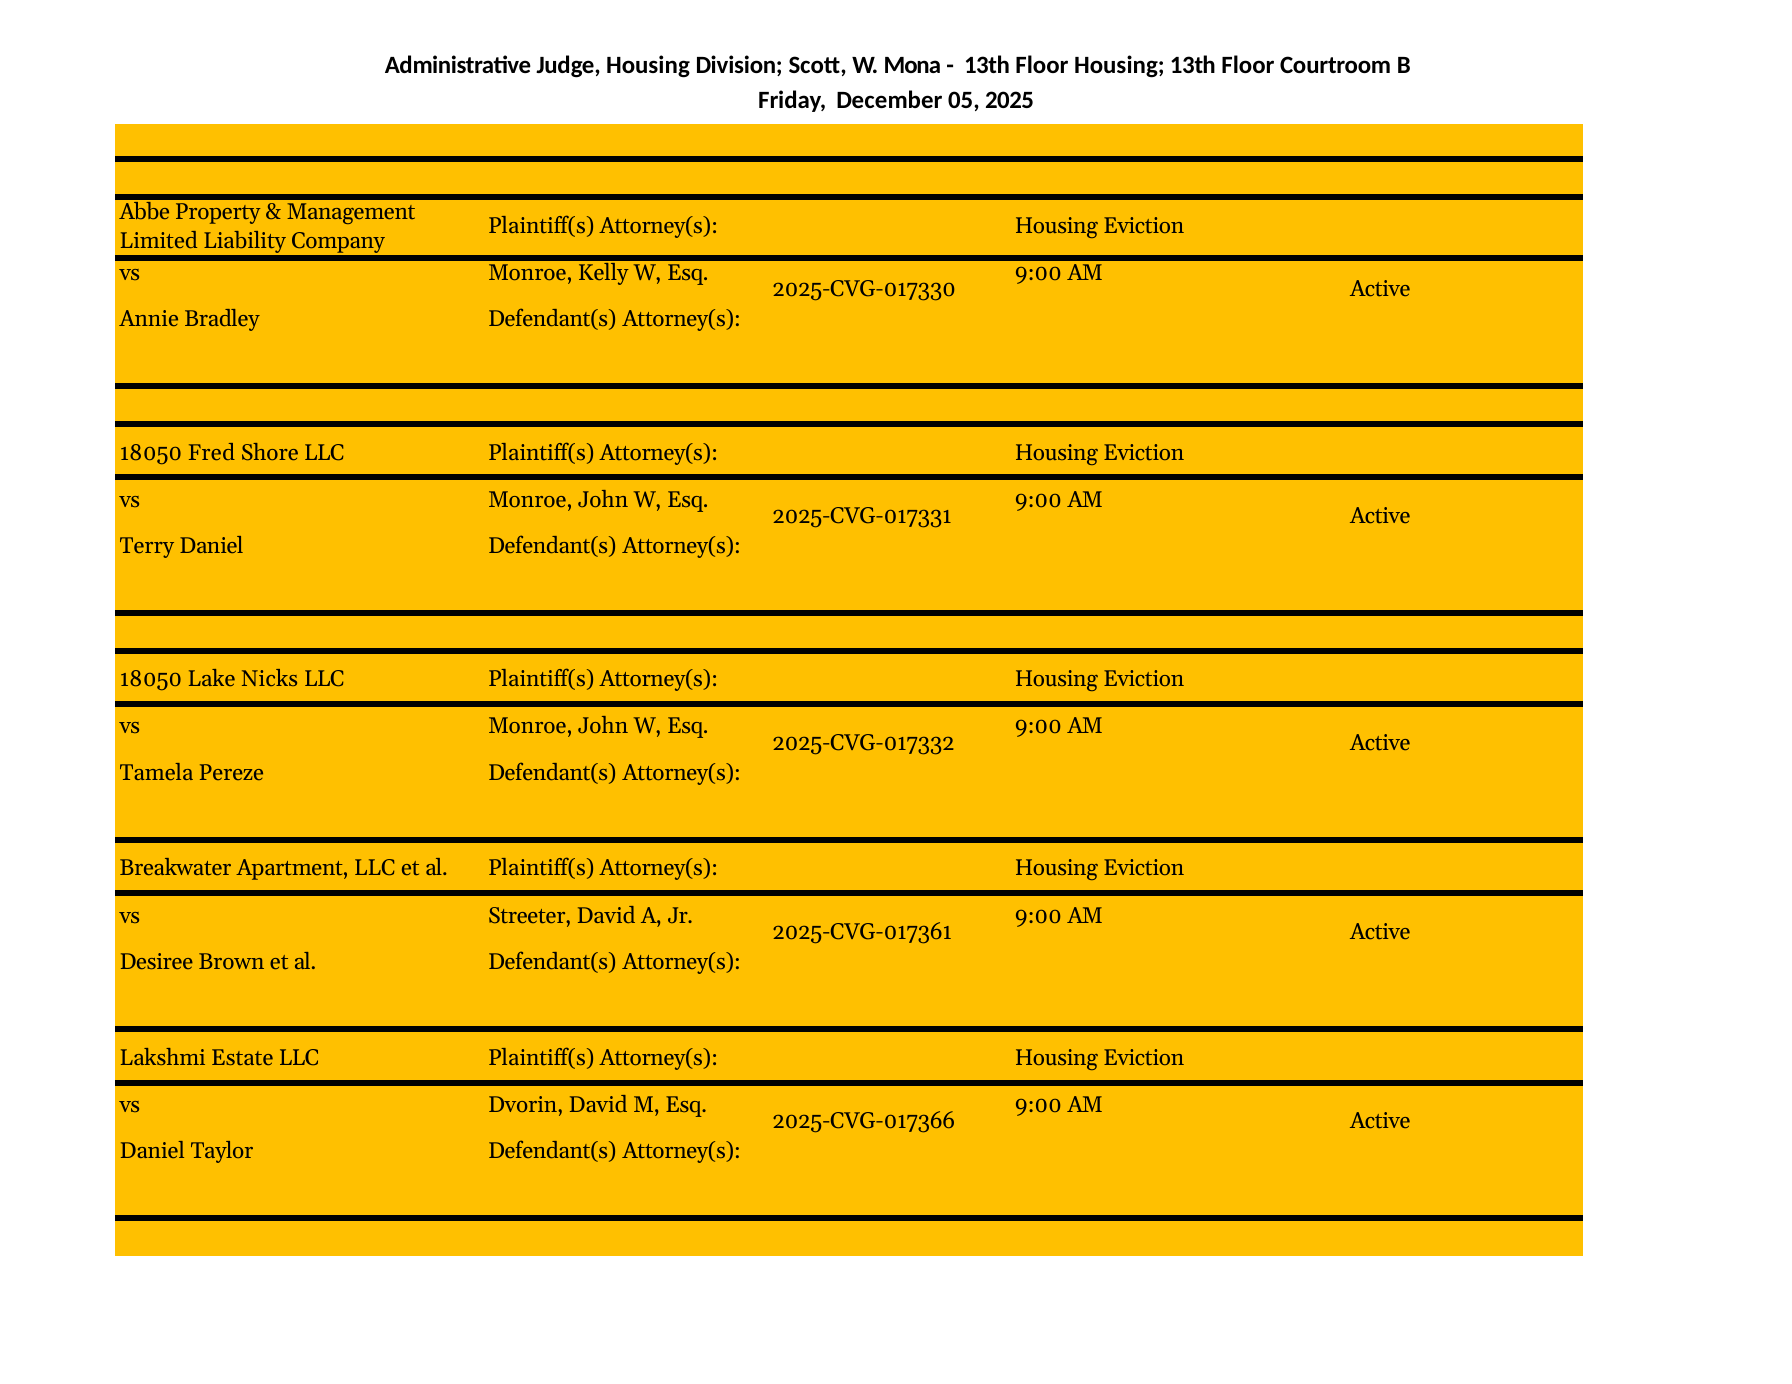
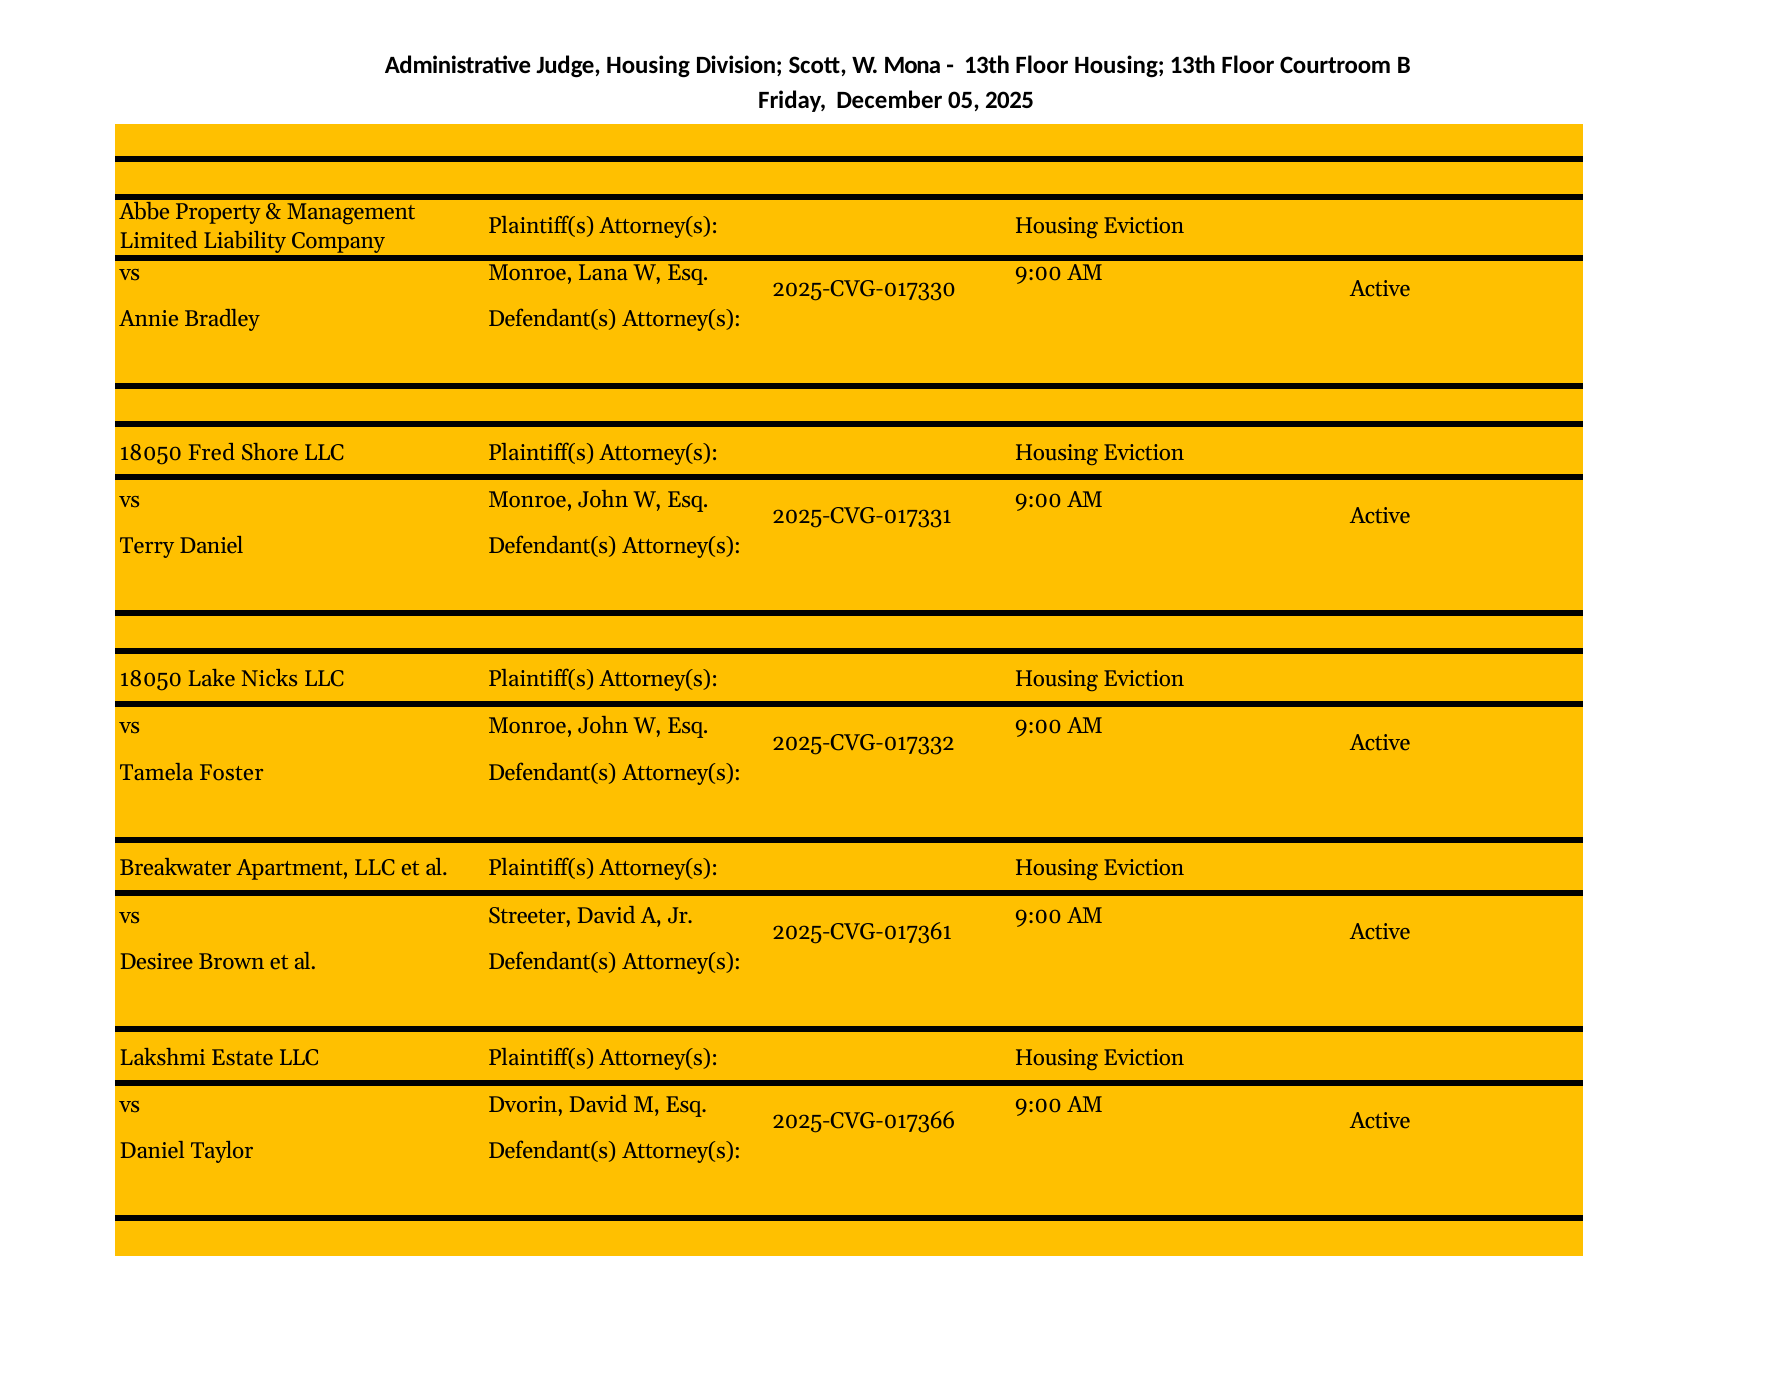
Kelly: Kelly -> Lana
Pereze: Pereze -> Foster
